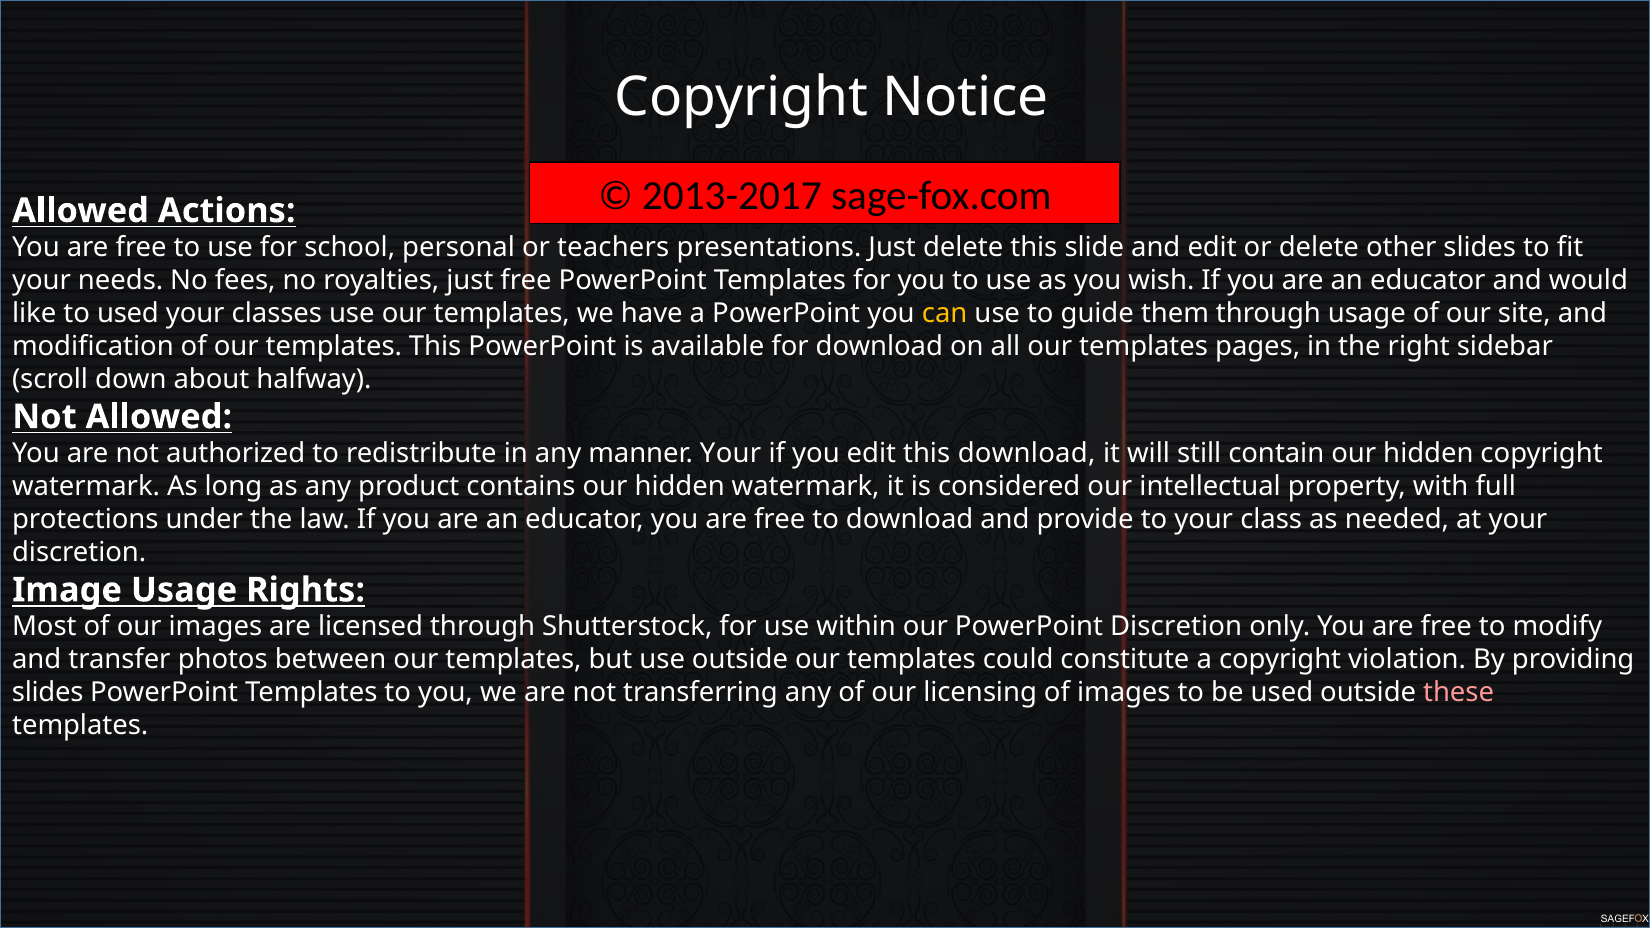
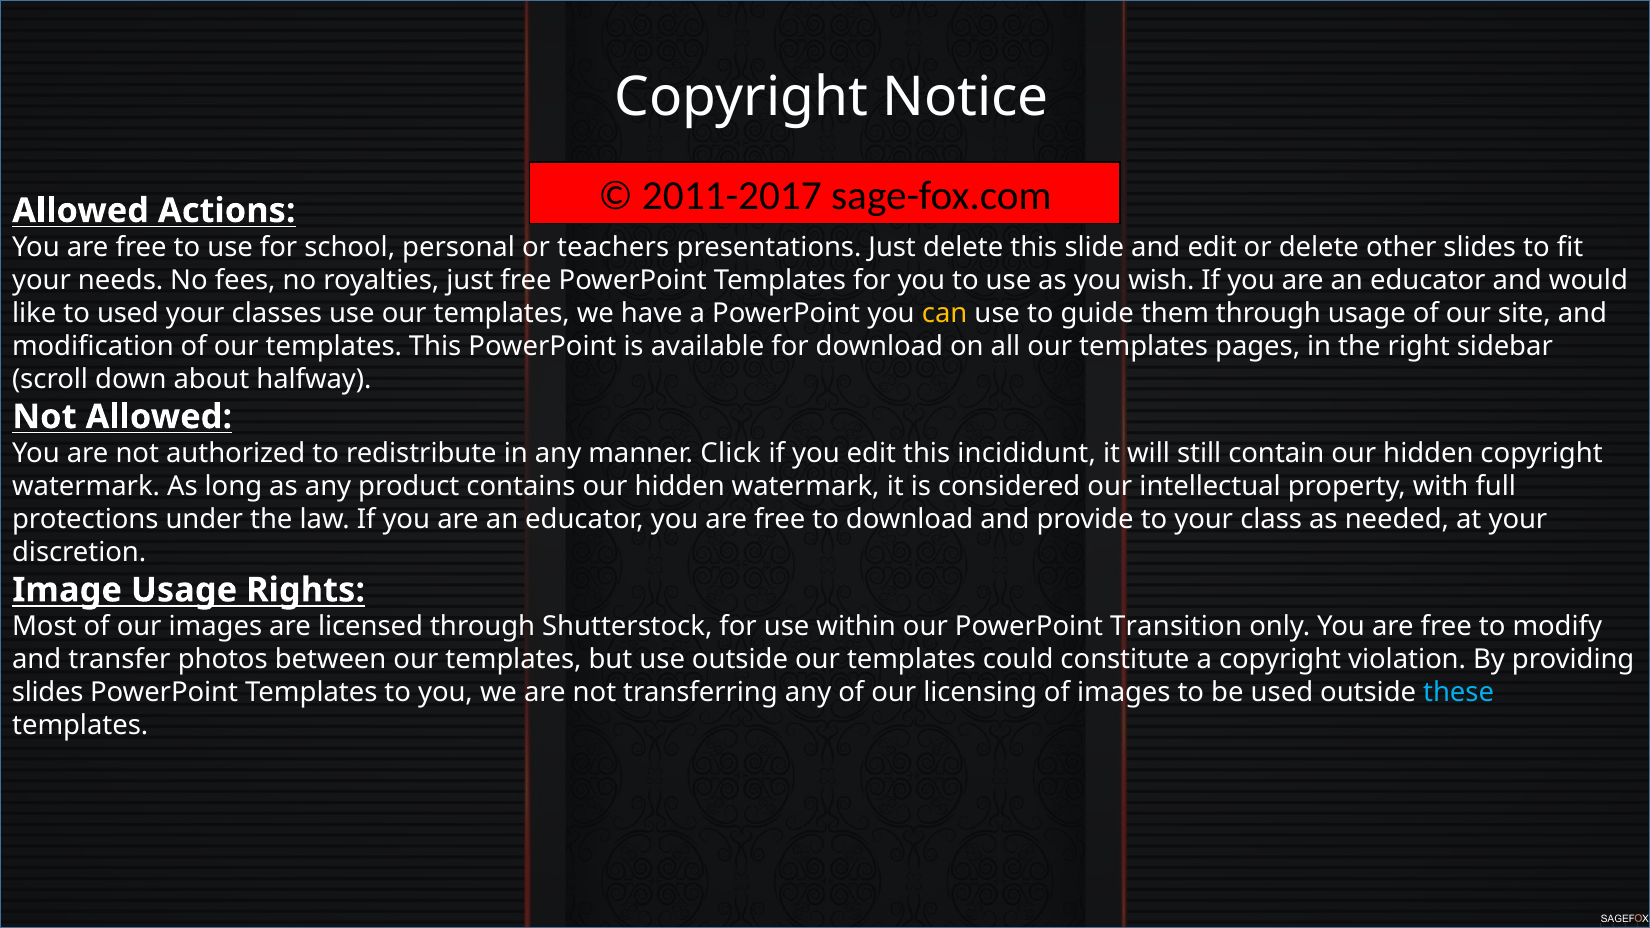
2013-2017: 2013-2017 -> 2011-2017
manner Your: Your -> Click
this download: download -> incididunt
PowerPoint Discretion: Discretion -> Transition
these colour: pink -> light blue
